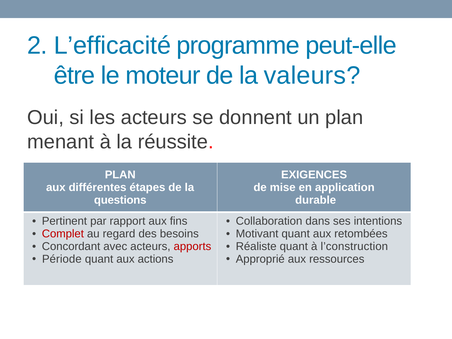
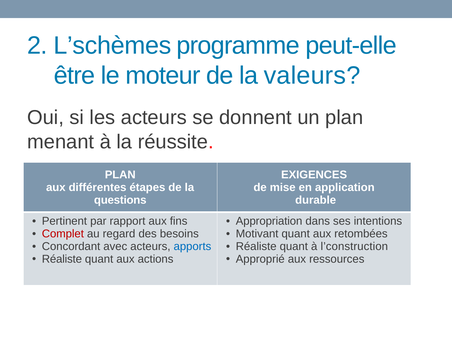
L’efficacité: L’efficacité -> L’schèmes
Collaboration: Collaboration -> Appropriation
apports colour: red -> blue
Période at (62, 259): Période -> Réaliste
